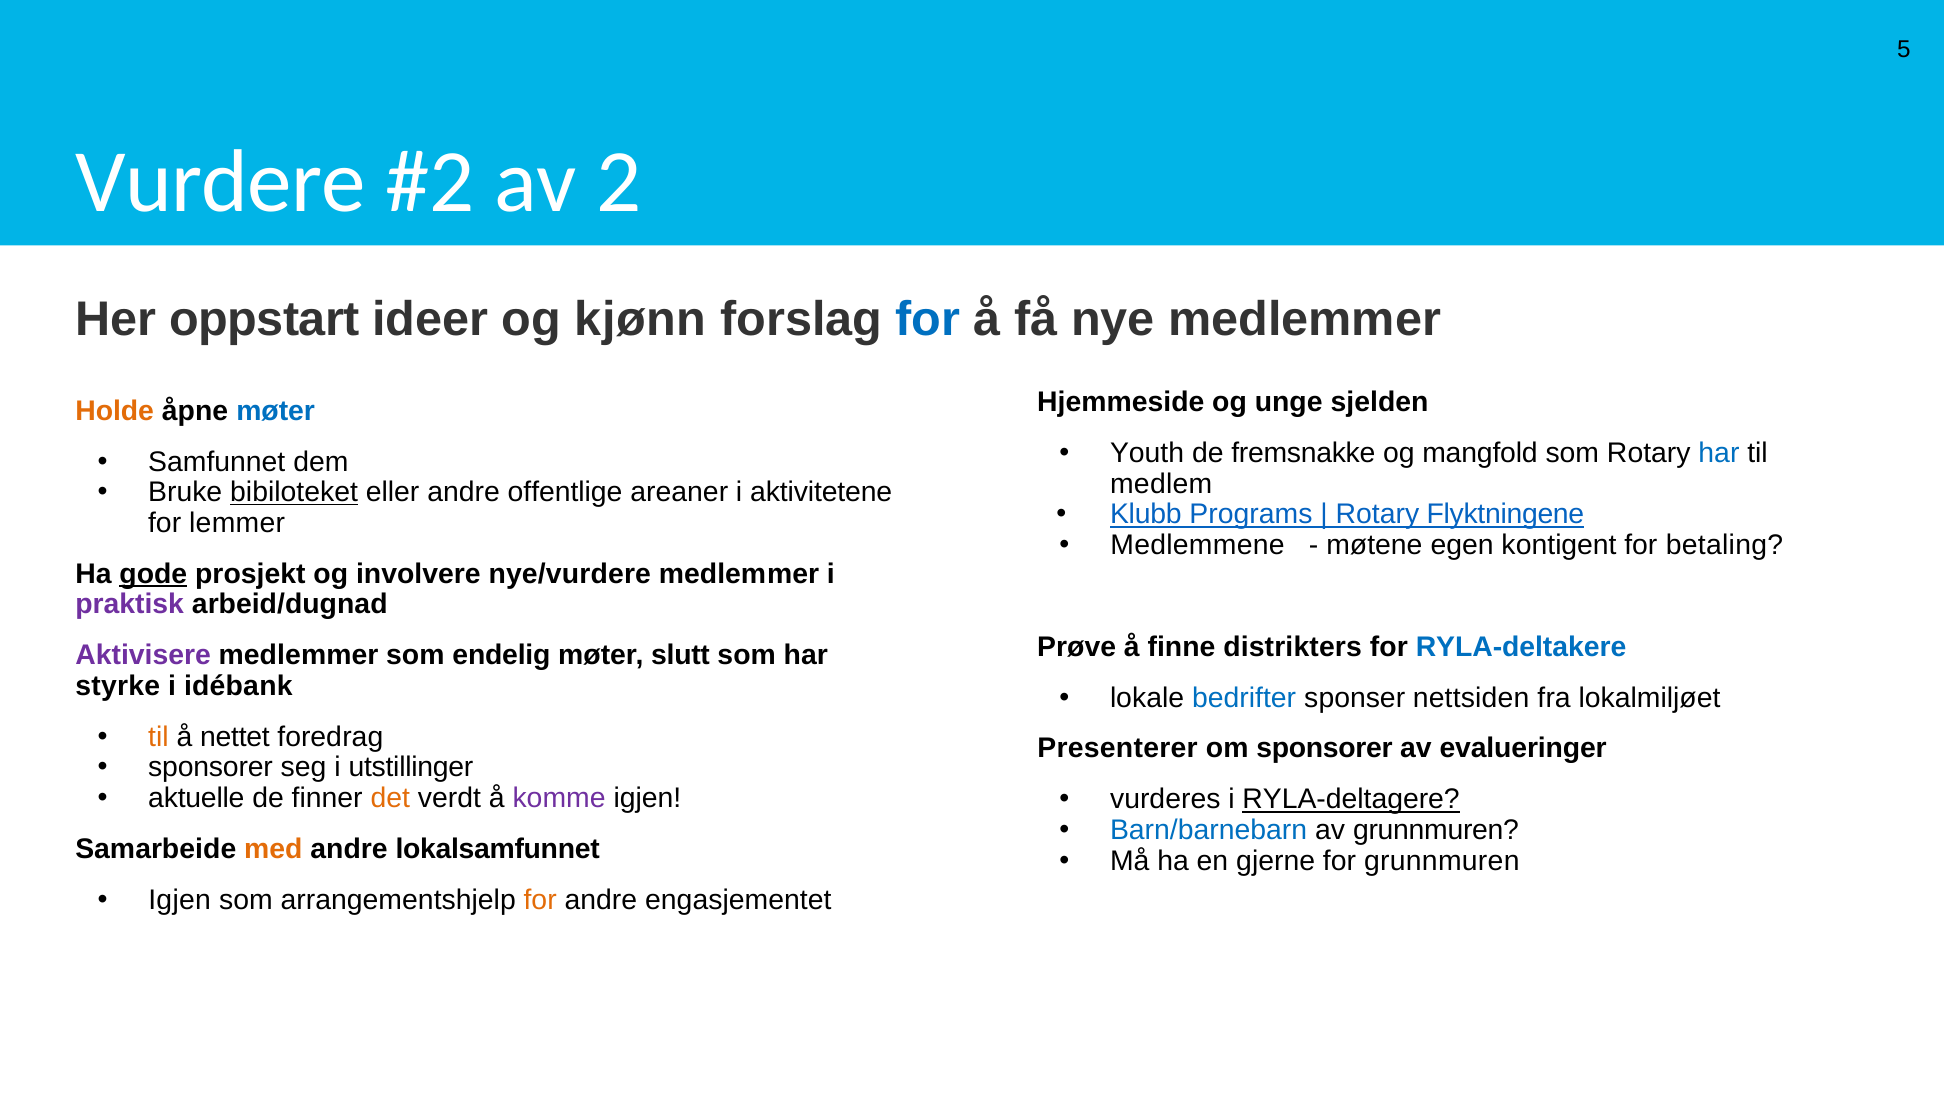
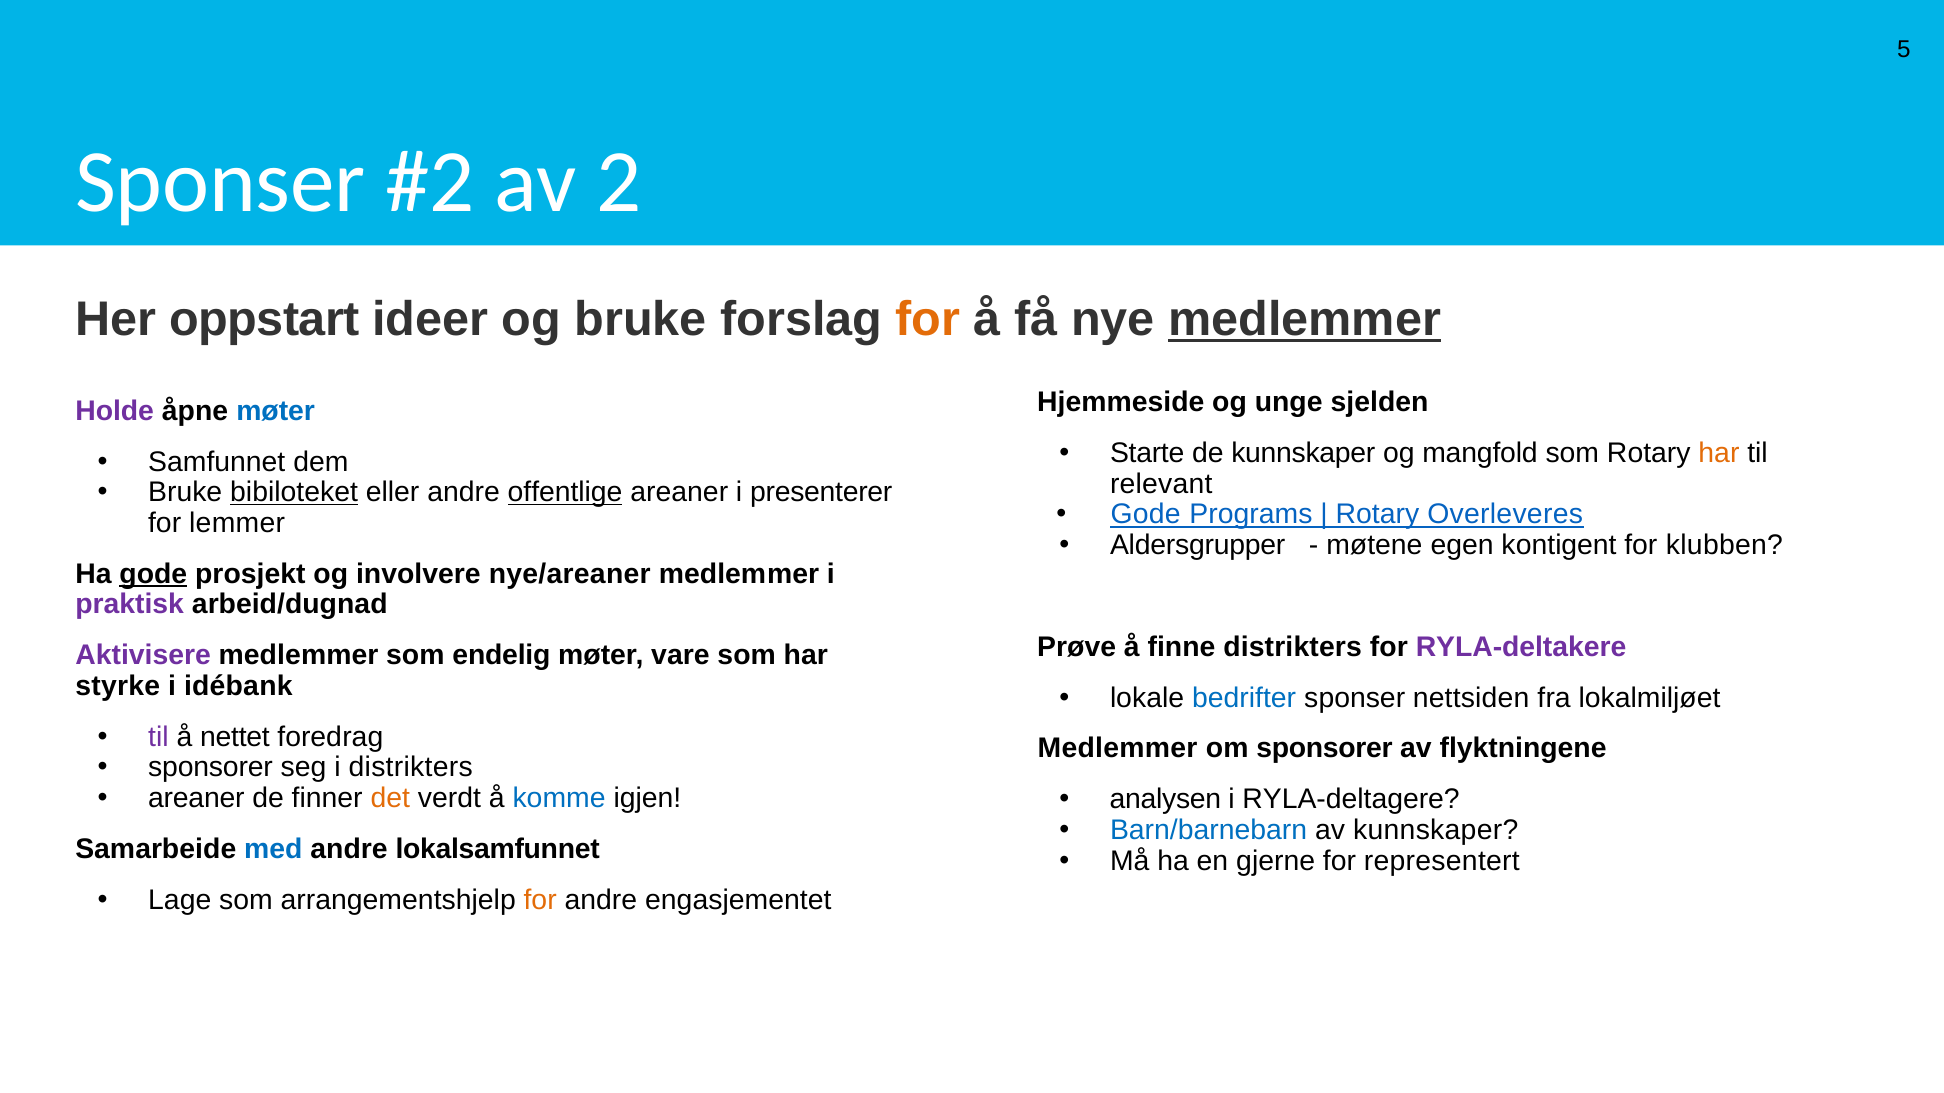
Vurdere at (221, 182): Vurdere -> Sponser
og kjønn: kjønn -> bruke
for at (928, 320) colour: blue -> orange
medlemmer at (1305, 320) underline: none -> present
Holde colour: orange -> purple
Youth: Youth -> Starte
de fremsnakke: fremsnakke -> kunnskaper
har at (1719, 453) colour: blue -> orange
medlem: medlem -> relevant
offentlige underline: none -> present
aktivitetene: aktivitetene -> presenterer
Klubb at (1146, 515): Klubb -> Gode
Flyktningene: Flyktningene -> Overleveres
Medlemmene: Medlemmene -> Aldersgrupper
betaling: betaling -> klubben
nye/vurdere: nye/vurdere -> nye/areaner
RYLA-deltakere colour: blue -> purple
slutt: slutt -> vare
til at (158, 737) colour: orange -> purple
Presenterer at (1118, 749): Presenterer -> Medlemmer
evalueringer: evalueringer -> flyktningene
i utstillinger: utstillinger -> distrikters
aktuelle at (196, 799): aktuelle -> areaner
komme colour: purple -> blue
vurderes: vurderes -> analysen
RYLA-deltagere underline: present -> none
av grunnmuren: grunnmuren -> kunnskaper
med colour: orange -> blue
for grunnmuren: grunnmuren -> representert
Igjen at (180, 900): Igjen -> Lage
